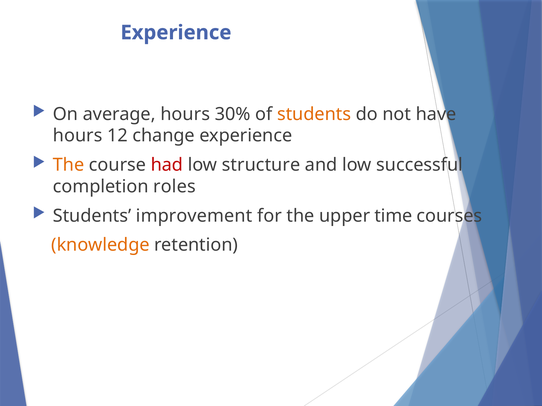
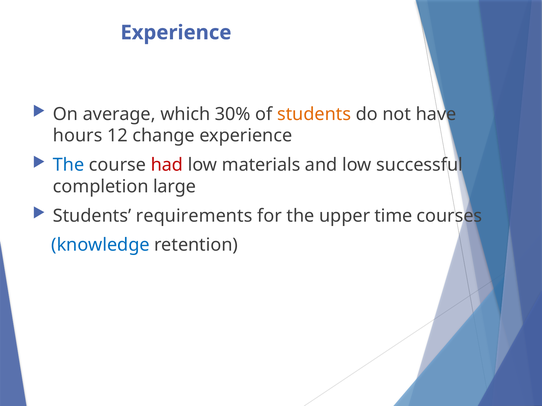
average hours: hours -> which
The at (69, 165) colour: orange -> blue
structure: structure -> materials
roles: roles -> large
improvement: improvement -> requirements
knowledge colour: orange -> blue
